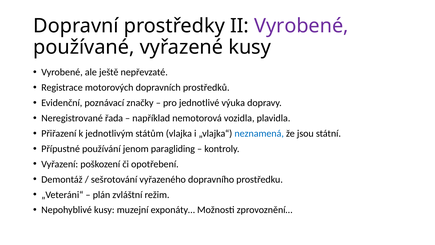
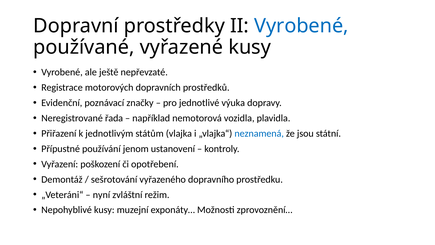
Vyrobené at (301, 26) colour: purple -> blue
paragliding: paragliding -> ustanovení
plán: plán -> nyní
